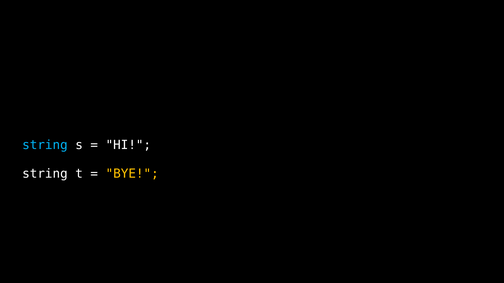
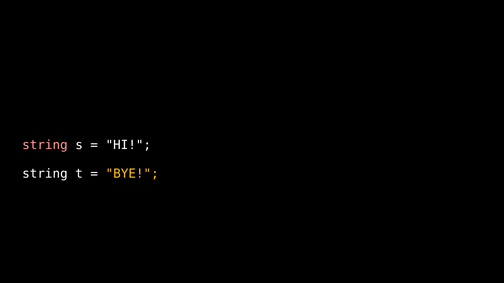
string at (45, 145) colour: light blue -> pink
